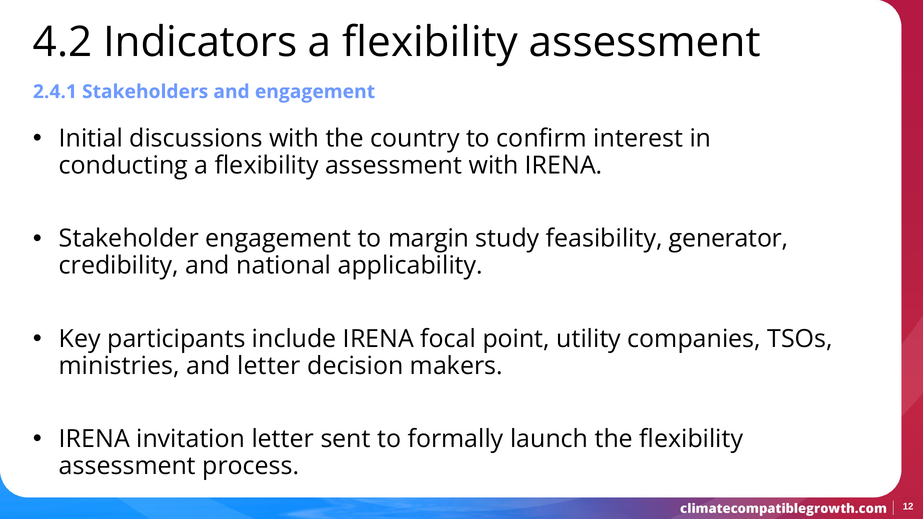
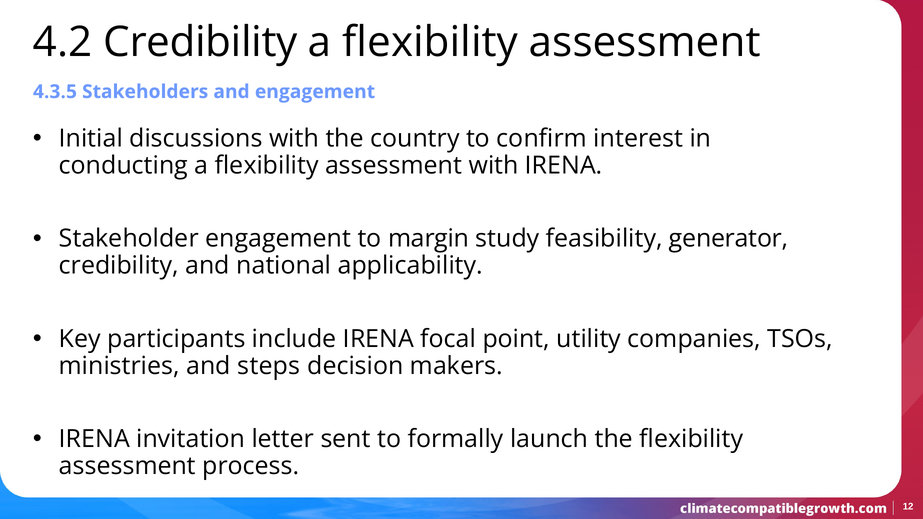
4.2 Indicators: Indicators -> Credibility
2.4.1: 2.4.1 -> 4.3.5
and letter: letter -> steps
